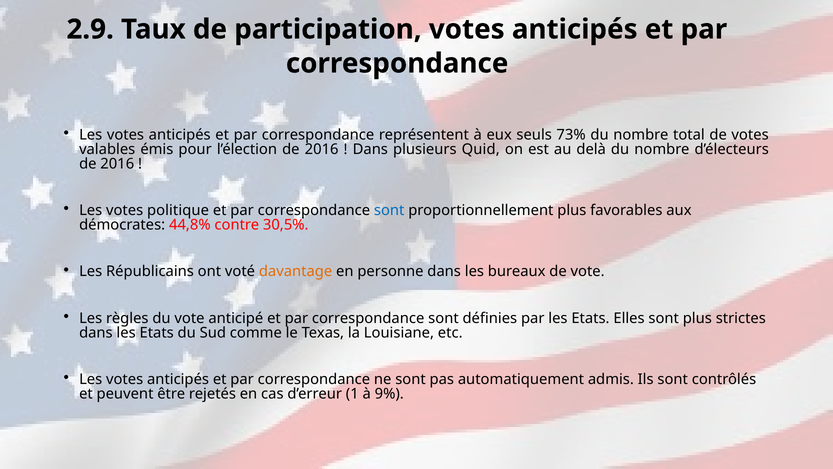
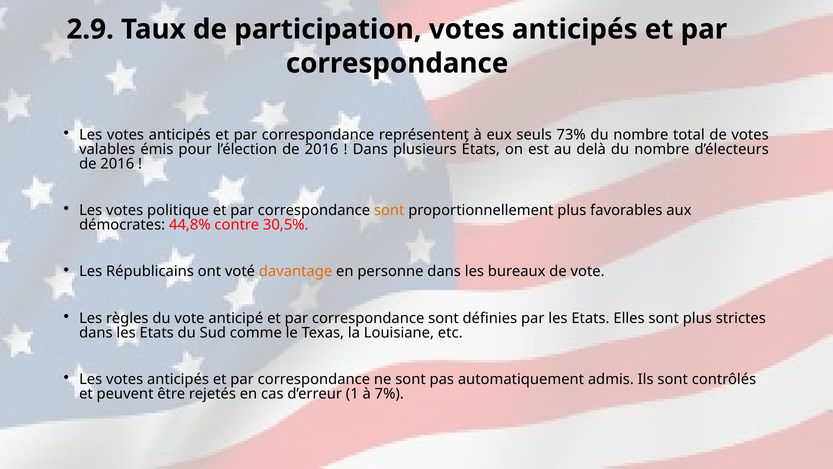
Quid: Quid -> États
sont at (389, 210) colour: blue -> orange
9%: 9% -> 7%
